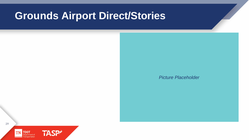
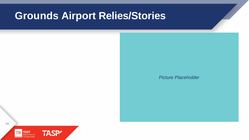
Direct/Stories: Direct/Stories -> Relies/Stories
